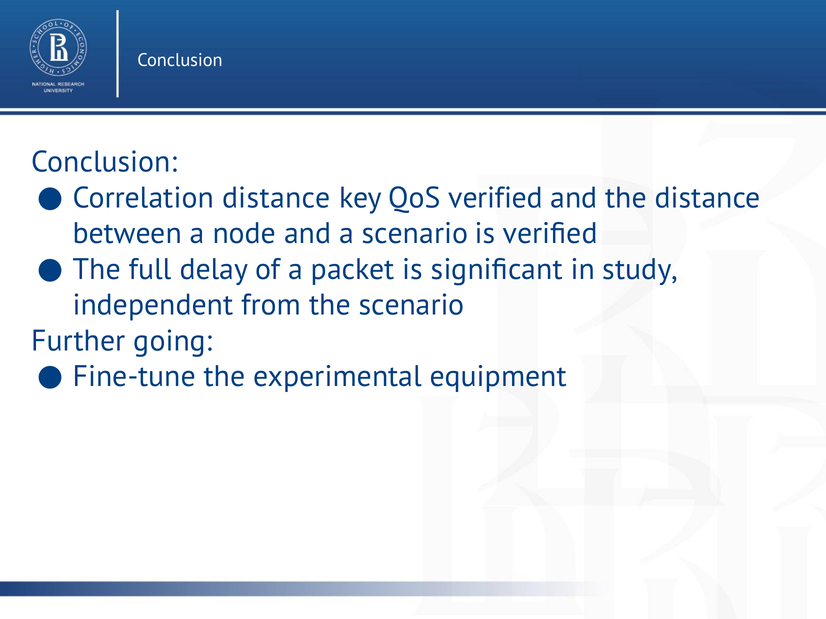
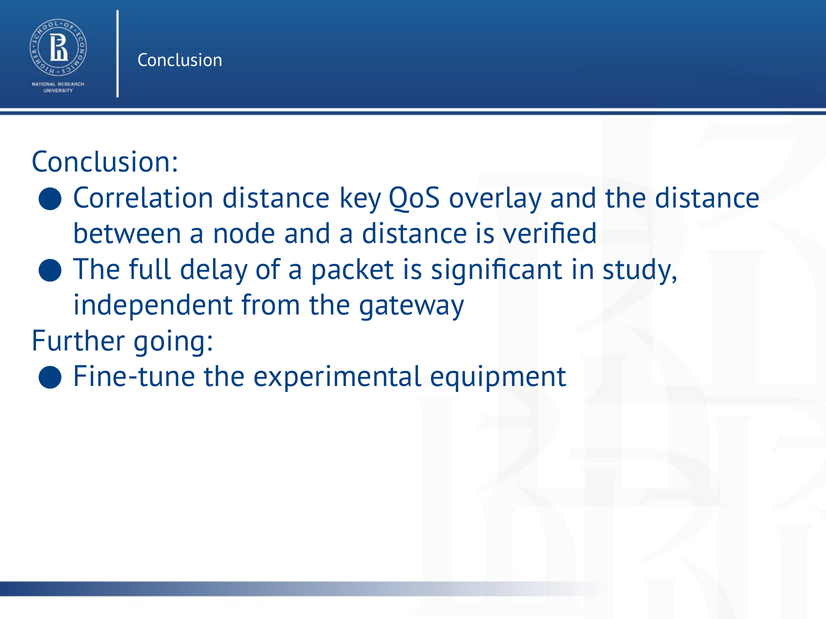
QoS verified: verified -> overlay
a scenario: scenario -> distance
the scenario: scenario -> gateway
